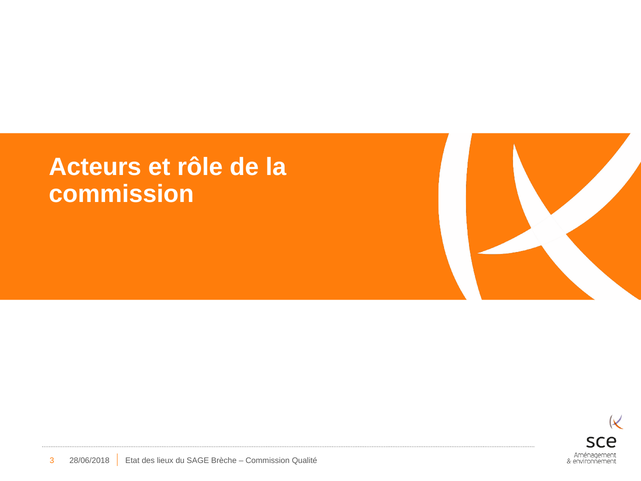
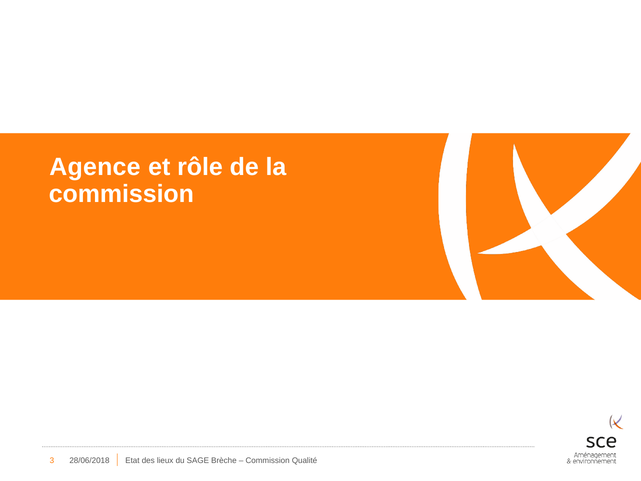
Acteurs: Acteurs -> Agence
